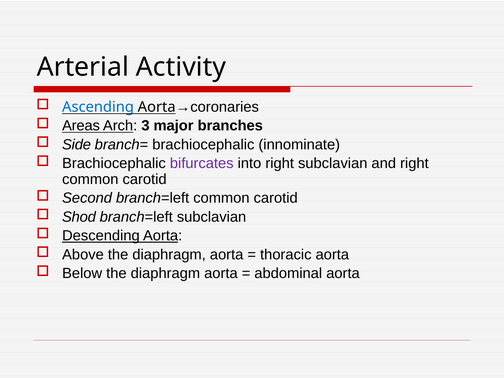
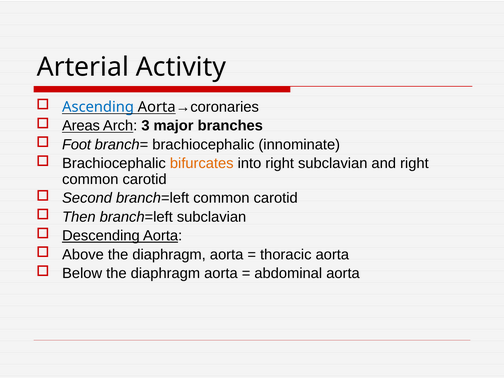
Side: Side -> Foot
bifurcates colour: purple -> orange
Shod: Shod -> Then
